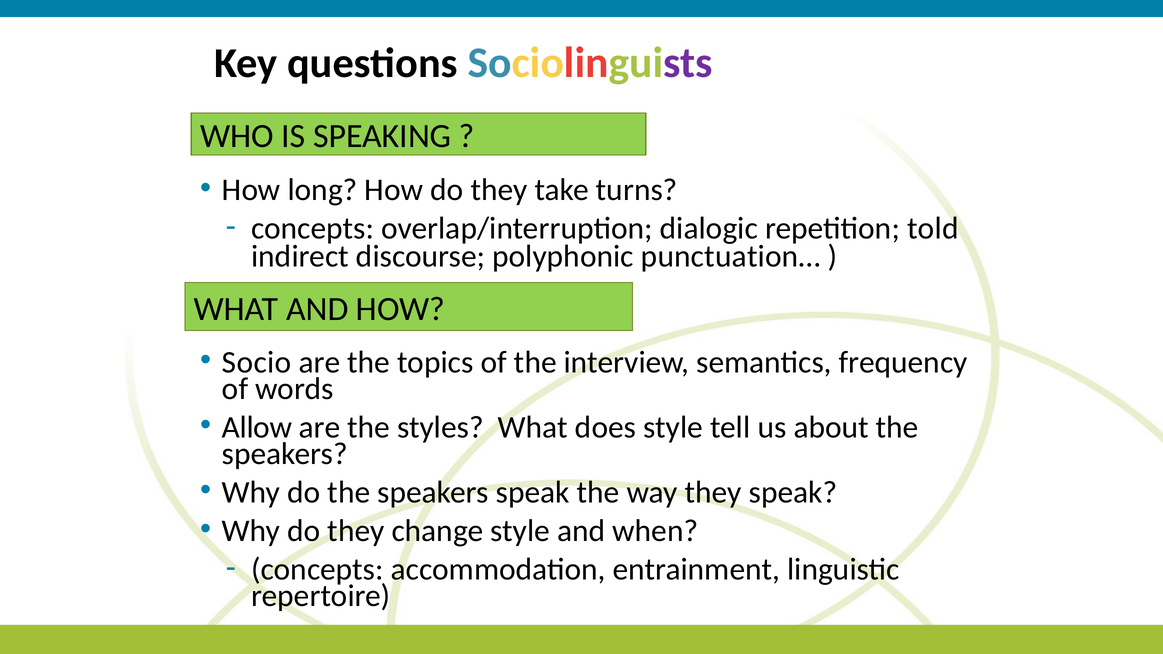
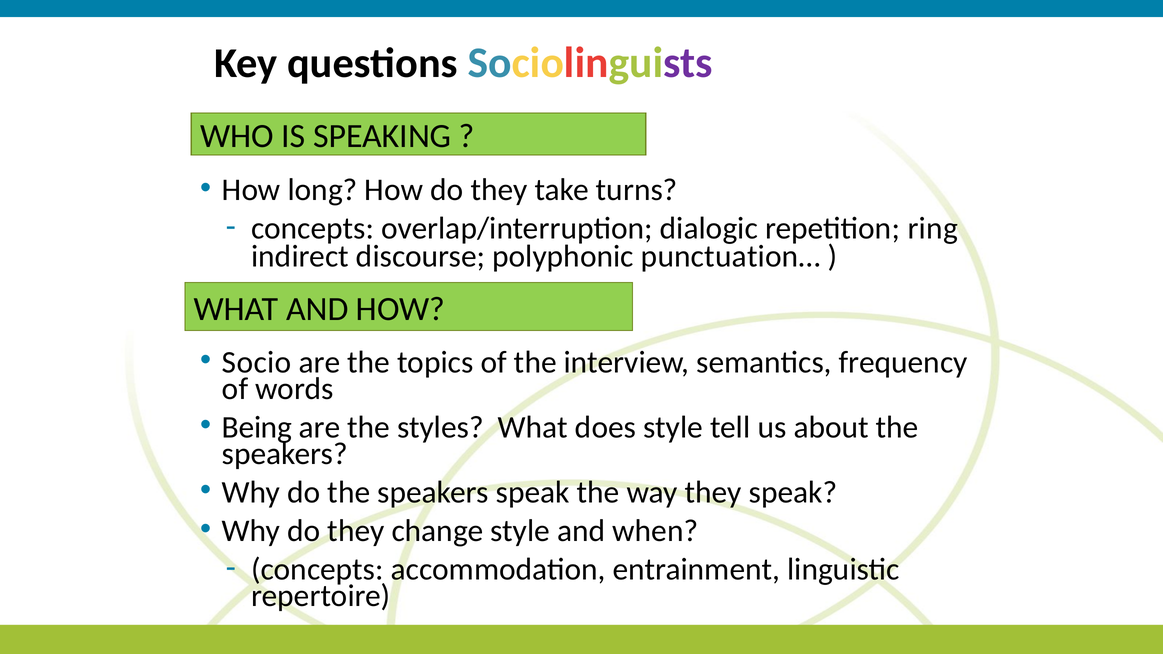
told: told -> ring
Allow: Allow -> Being
